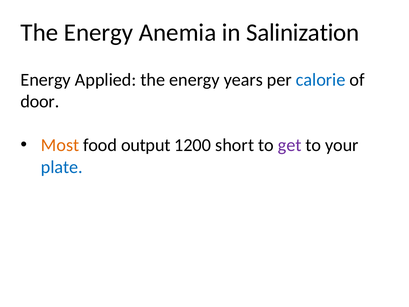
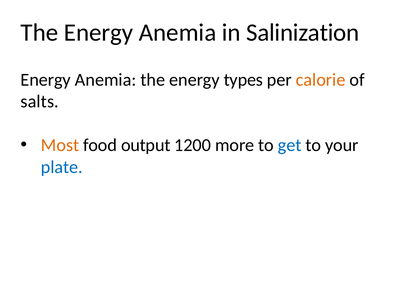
Applied at (106, 80): Applied -> Anemia
years: years -> types
calorie colour: blue -> orange
door: door -> salts
short: short -> more
get colour: purple -> blue
